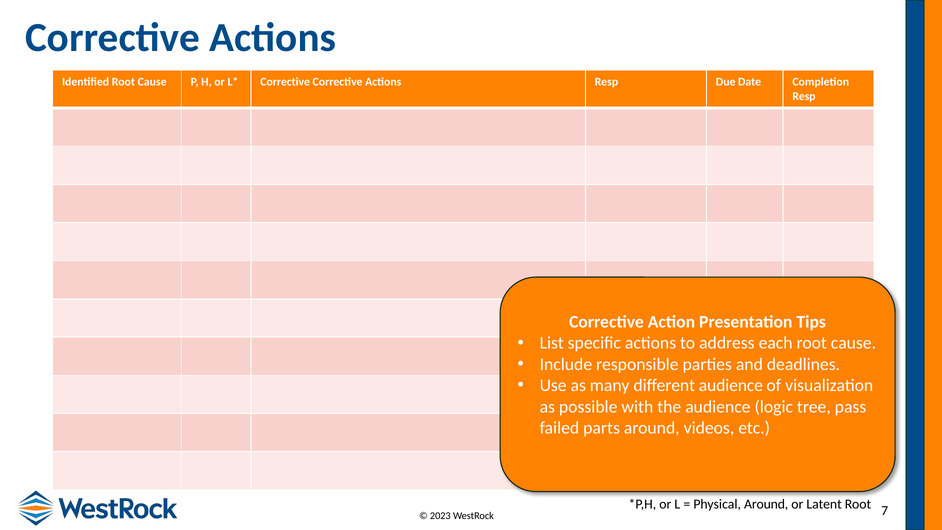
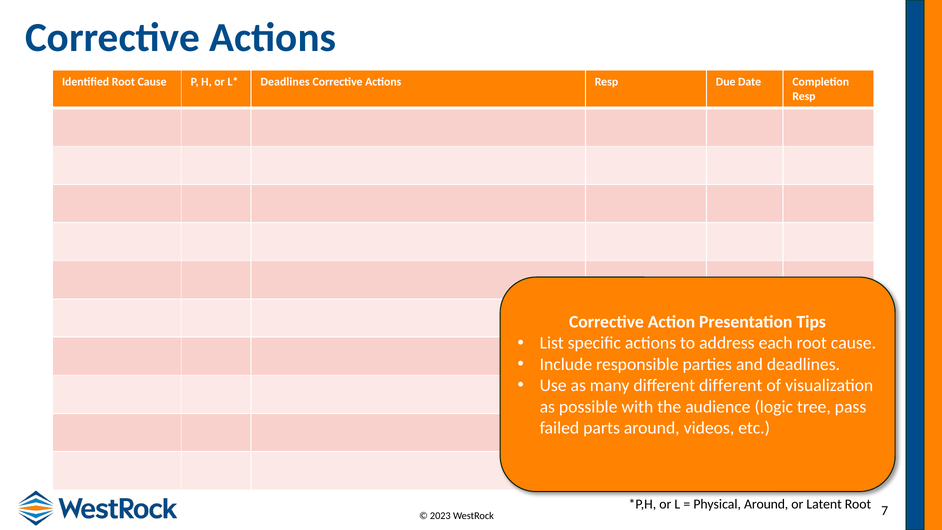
Corrective at (285, 82): Corrective -> Deadlines
different audience: audience -> different
